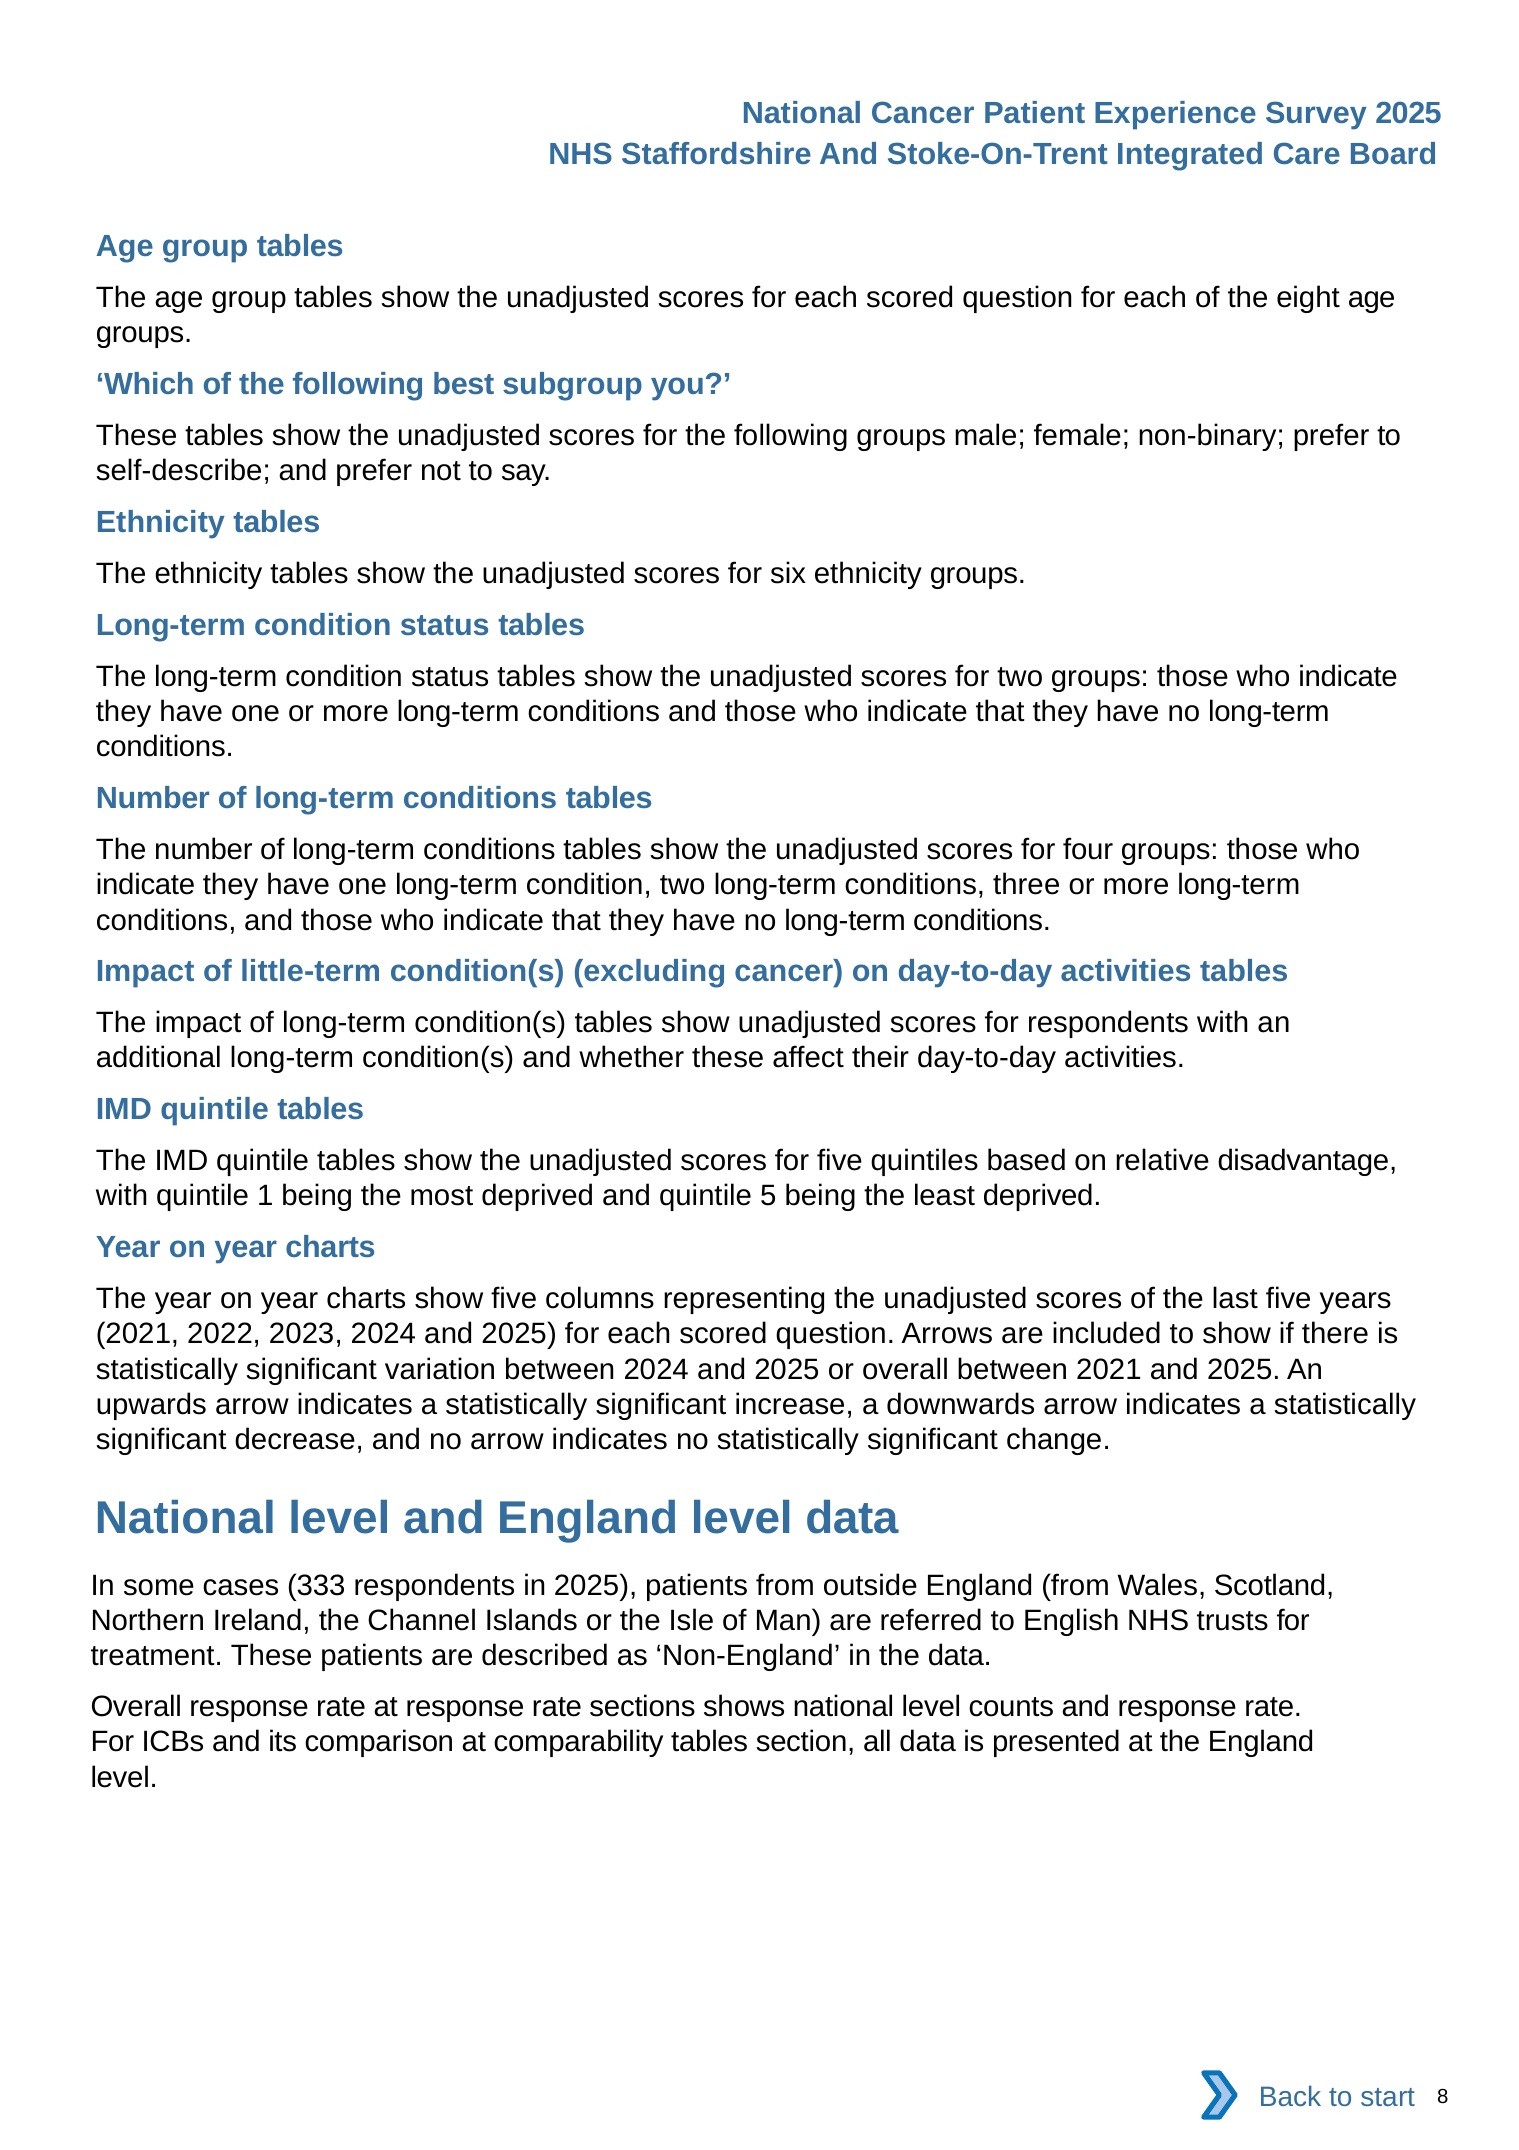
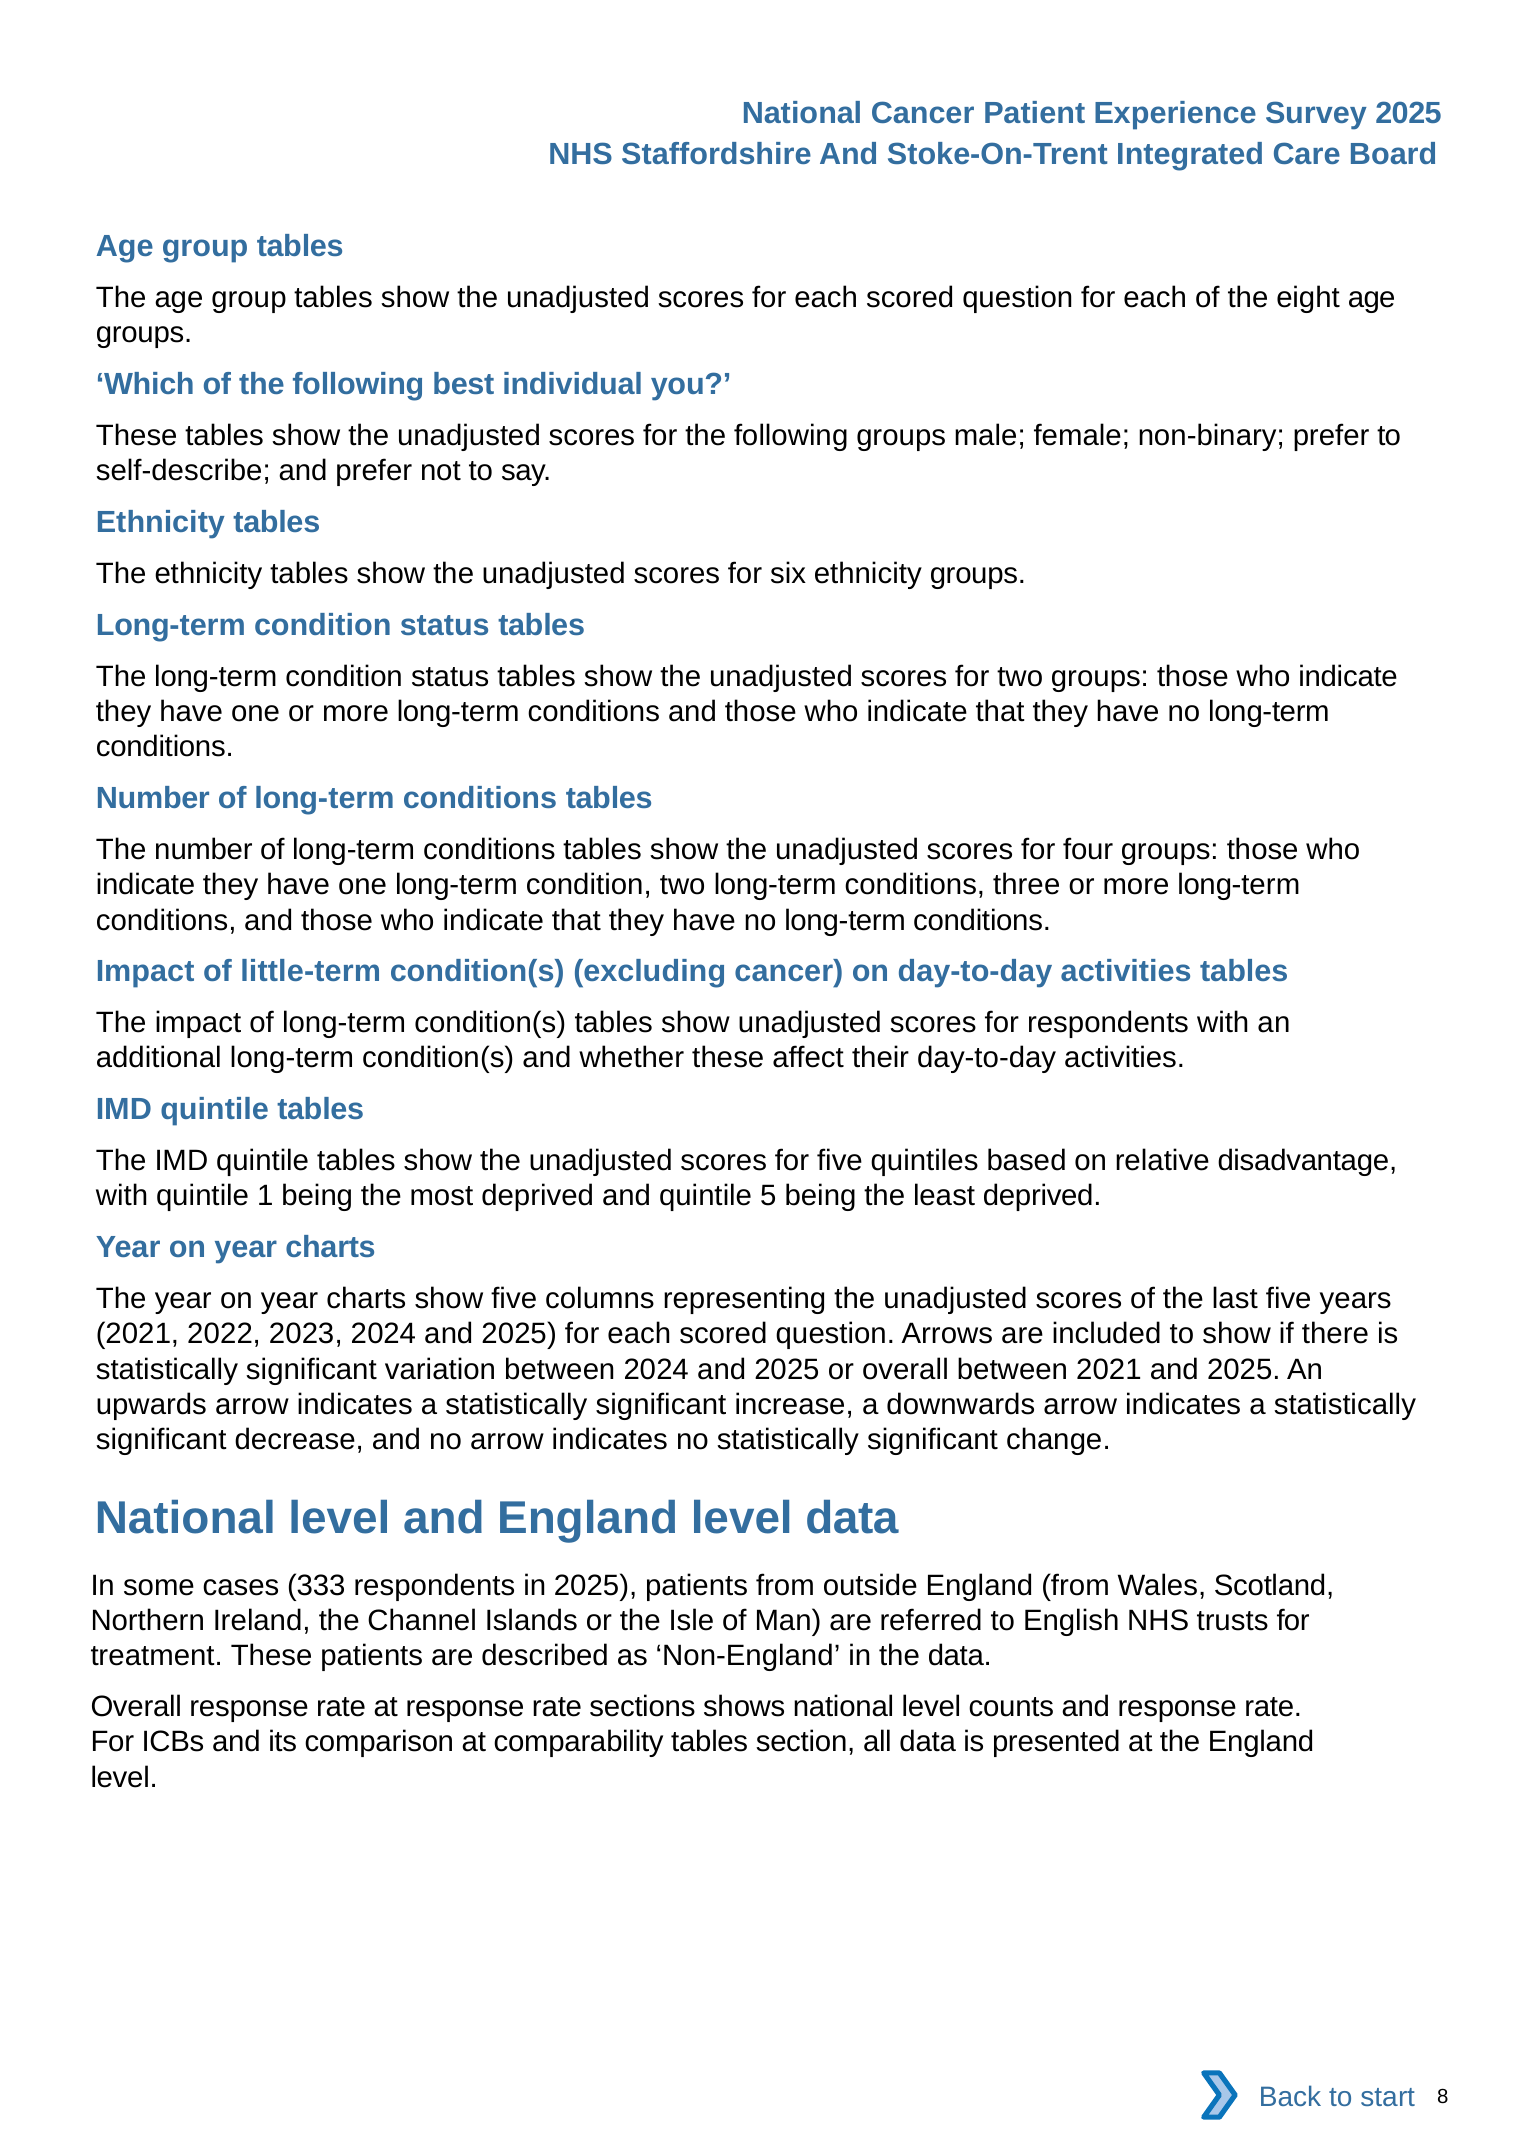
subgroup: subgroup -> individual
